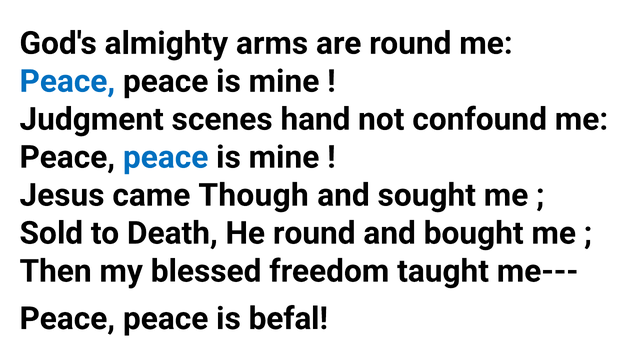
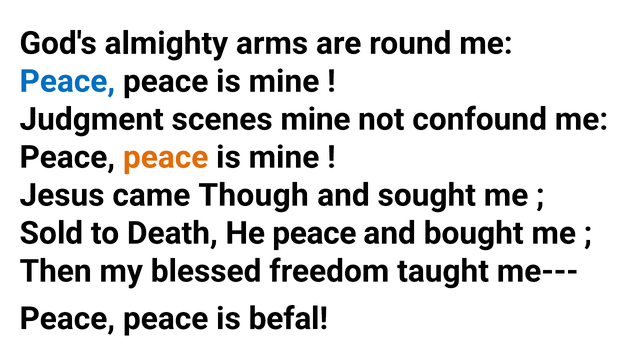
scenes hand: hand -> mine
peace at (166, 157) colour: blue -> orange
He round: round -> peace
